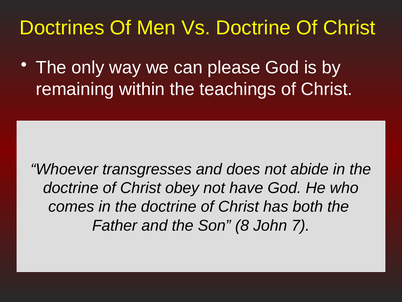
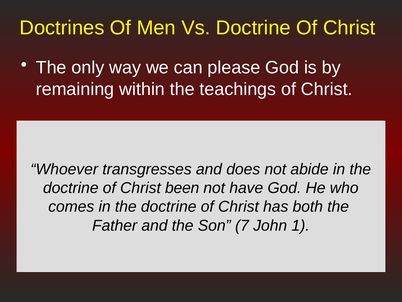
obey: obey -> been
8: 8 -> 7
7: 7 -> 1
